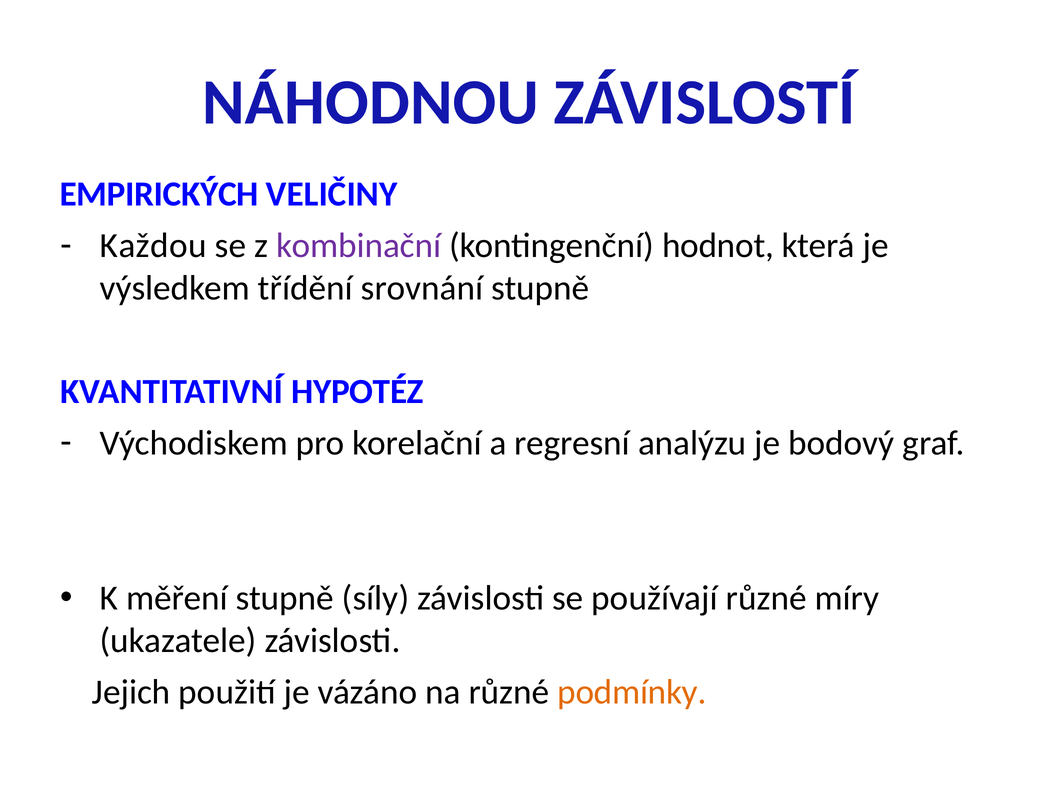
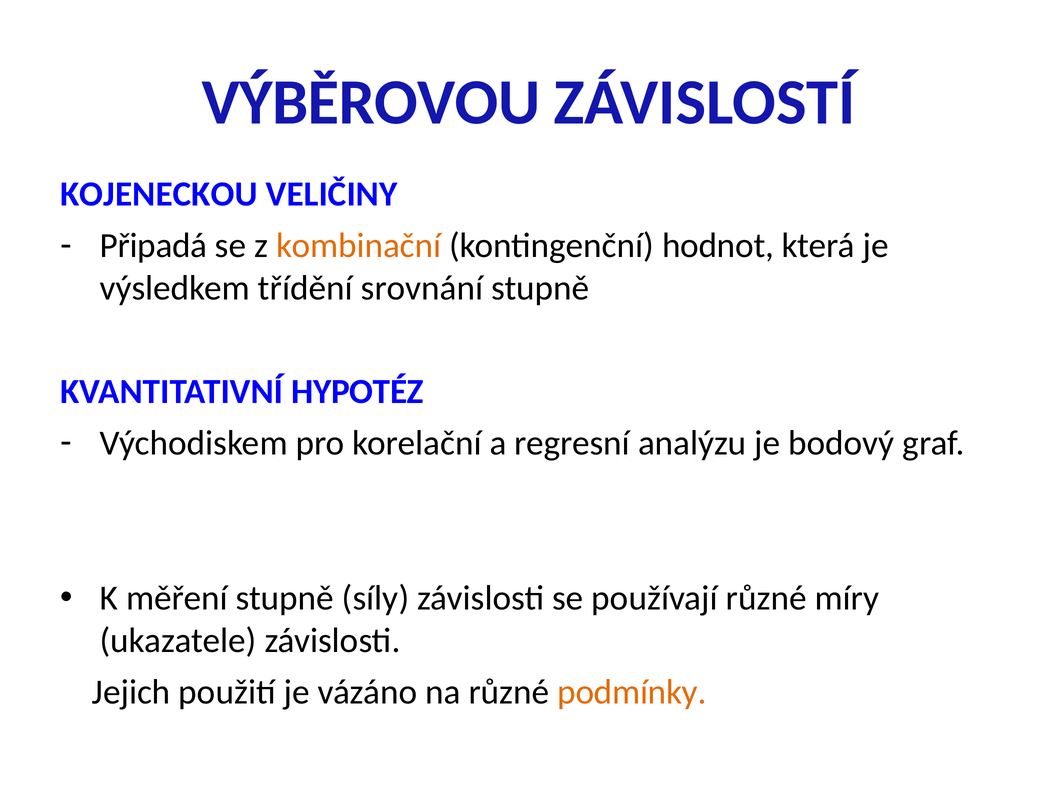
NÁHODNOU: NÁHODNOU -> VÝBĚROVOU
EMPIRICKÝCH: EMPIRICKÝCH -> KOJENECKOU
Každou: Každou -> Připadá
kombinační colour: purple -> orange
